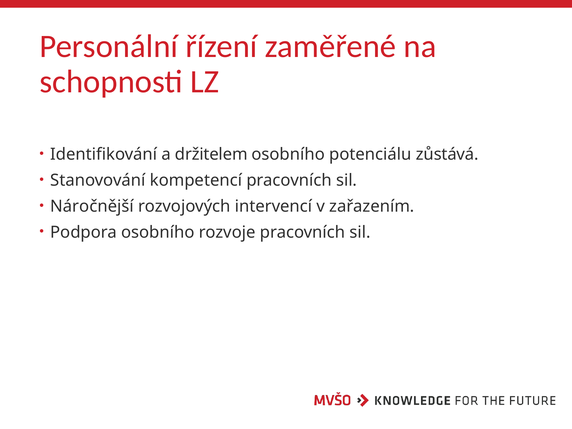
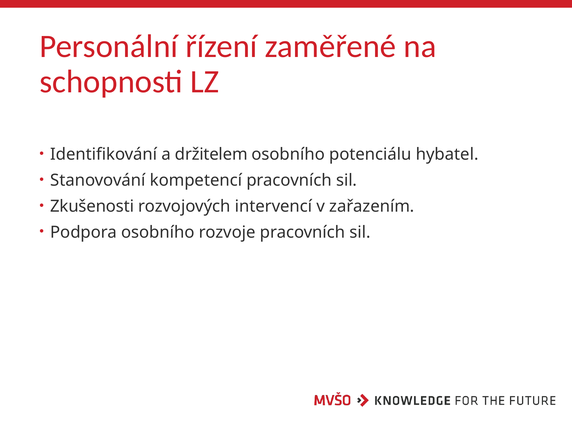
zůstává: zůstává -> hybatel
Náročnější: Náročnější -> Zkušenosti
